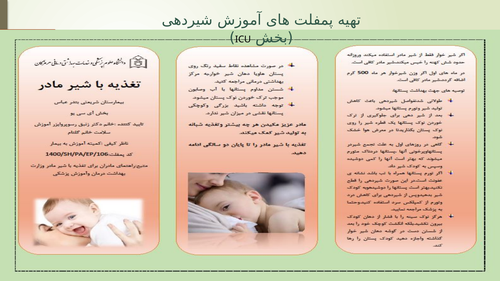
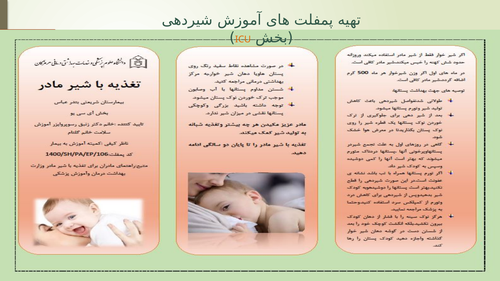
ICU colour: black -> orange
